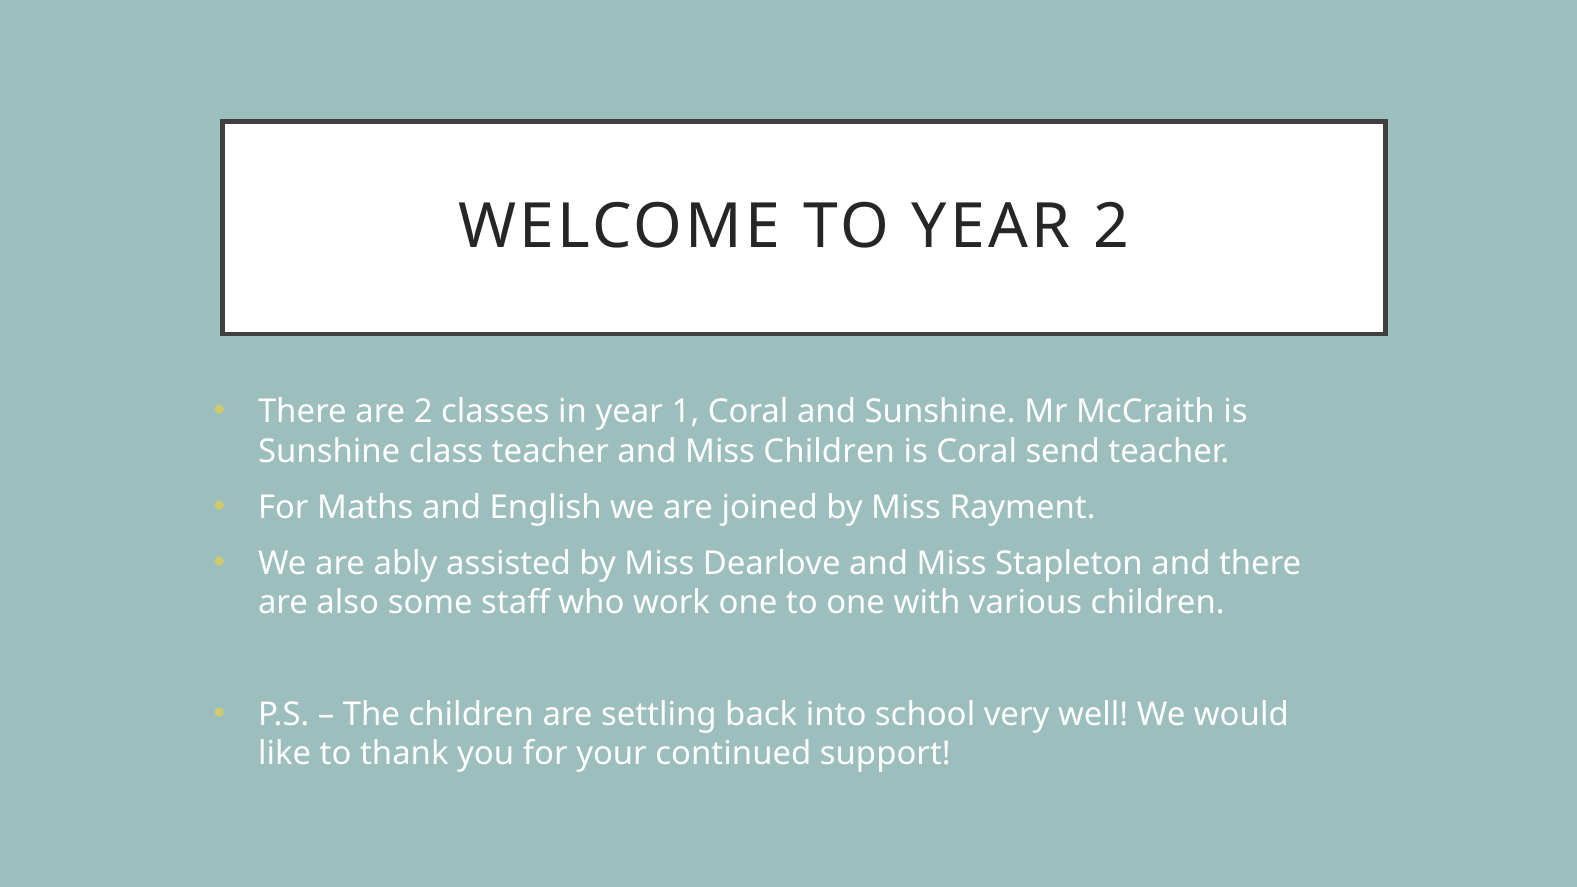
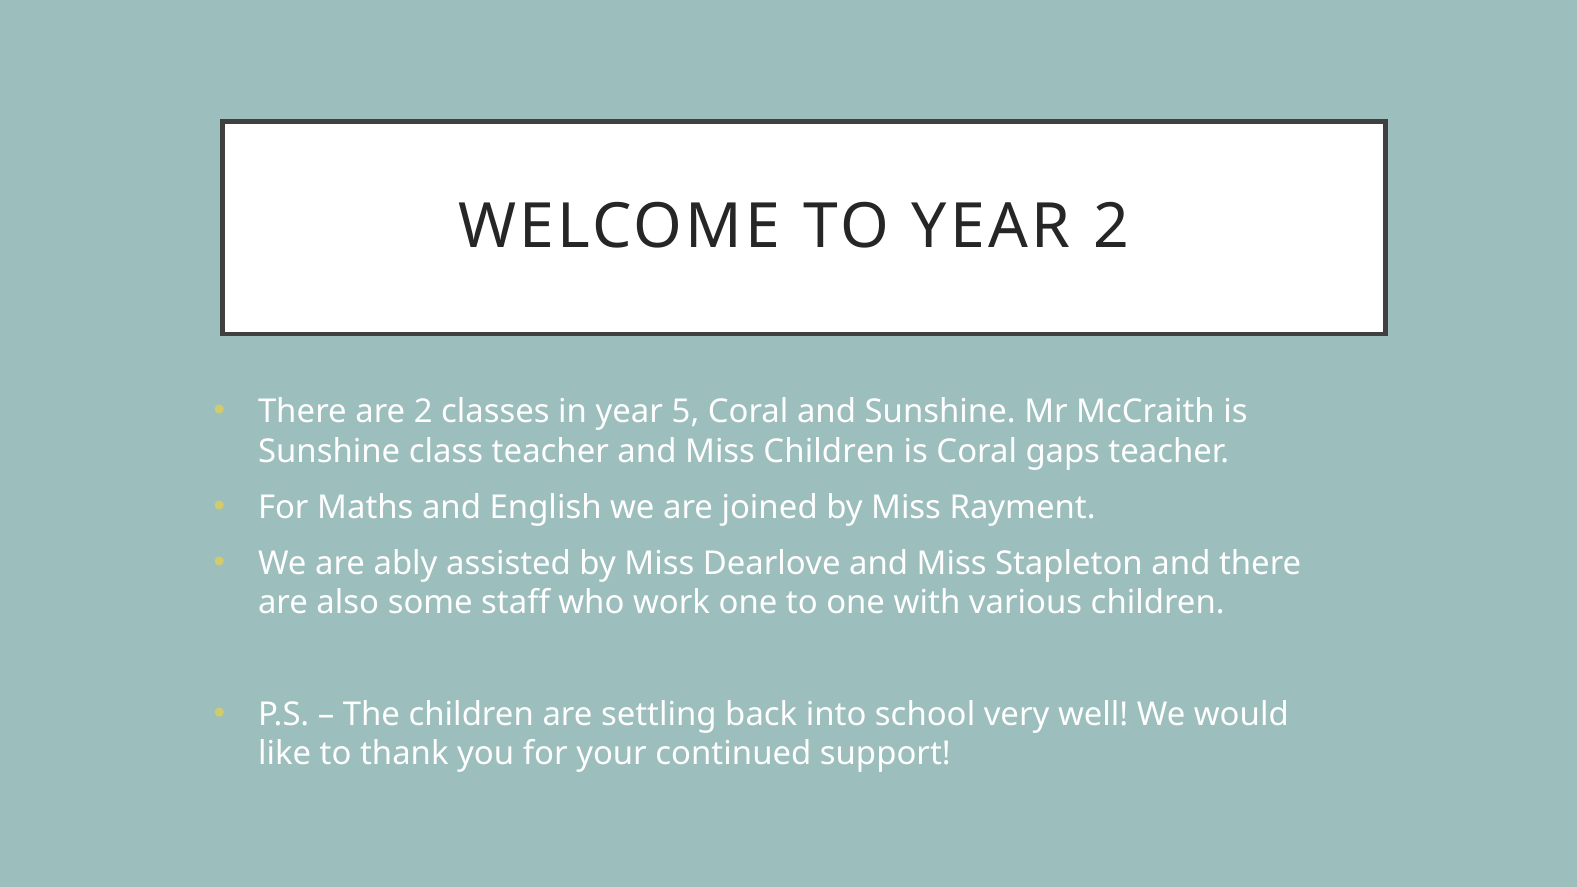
1: 1 -> 5
send: send -> gaps
